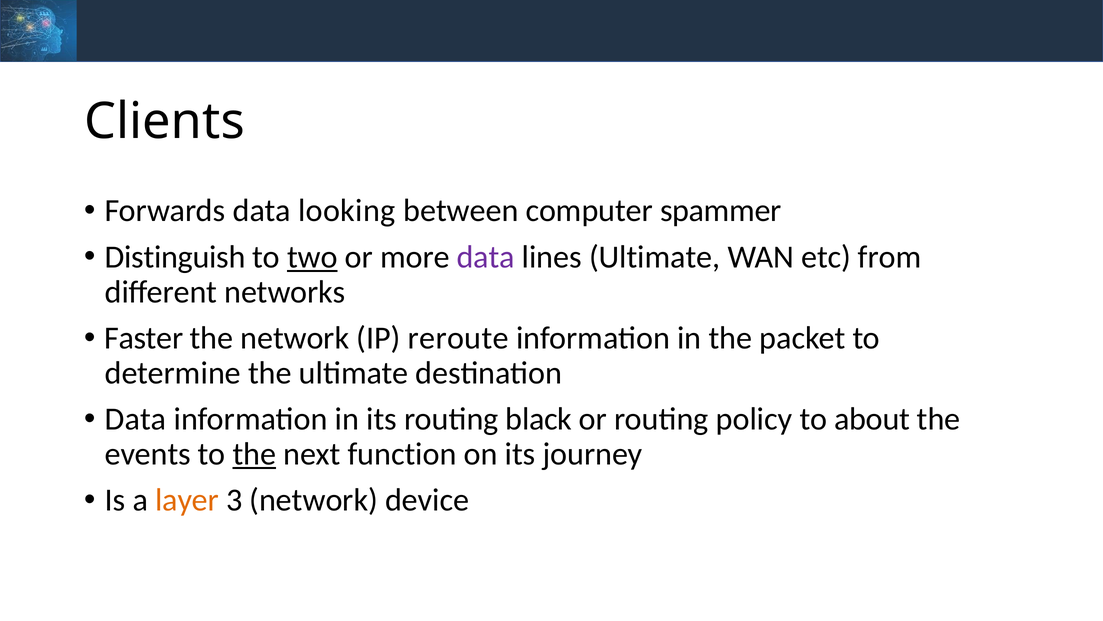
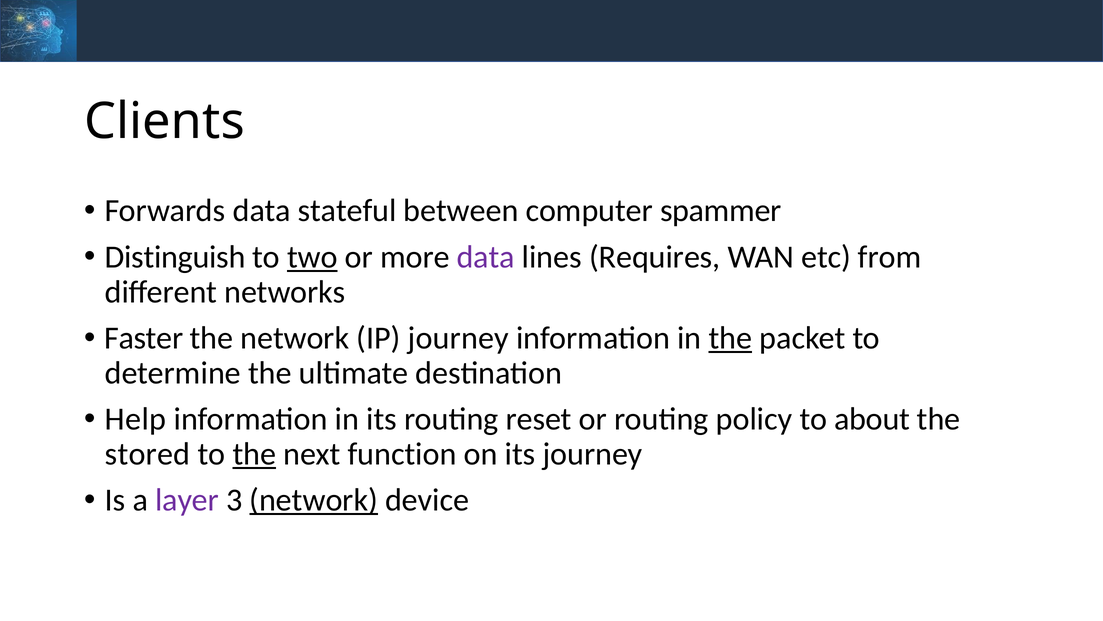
looking: looking -> stateful
lines Ultimate: Ultimate -> Requires
IP reroute: reroute -> journey
the at (730, 338) underline: none -> present
Data at (136, 419): Data -> Help
black: black -> reset
events: events -> stored
layer colour: orange -> purple
network at (314, 500) underline: none -> present
